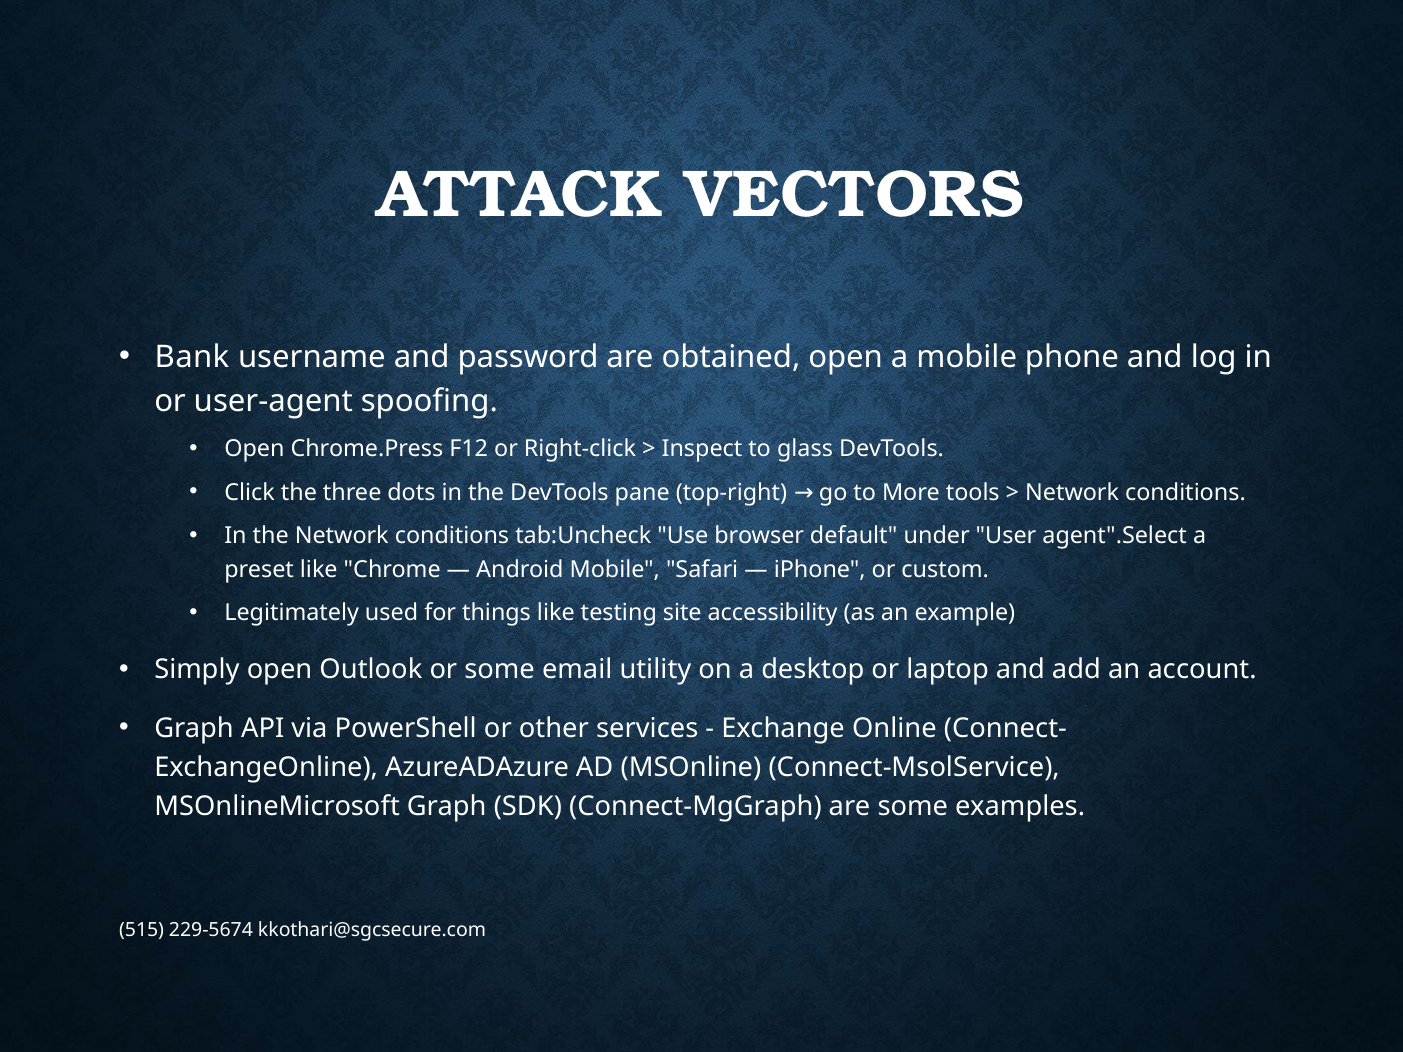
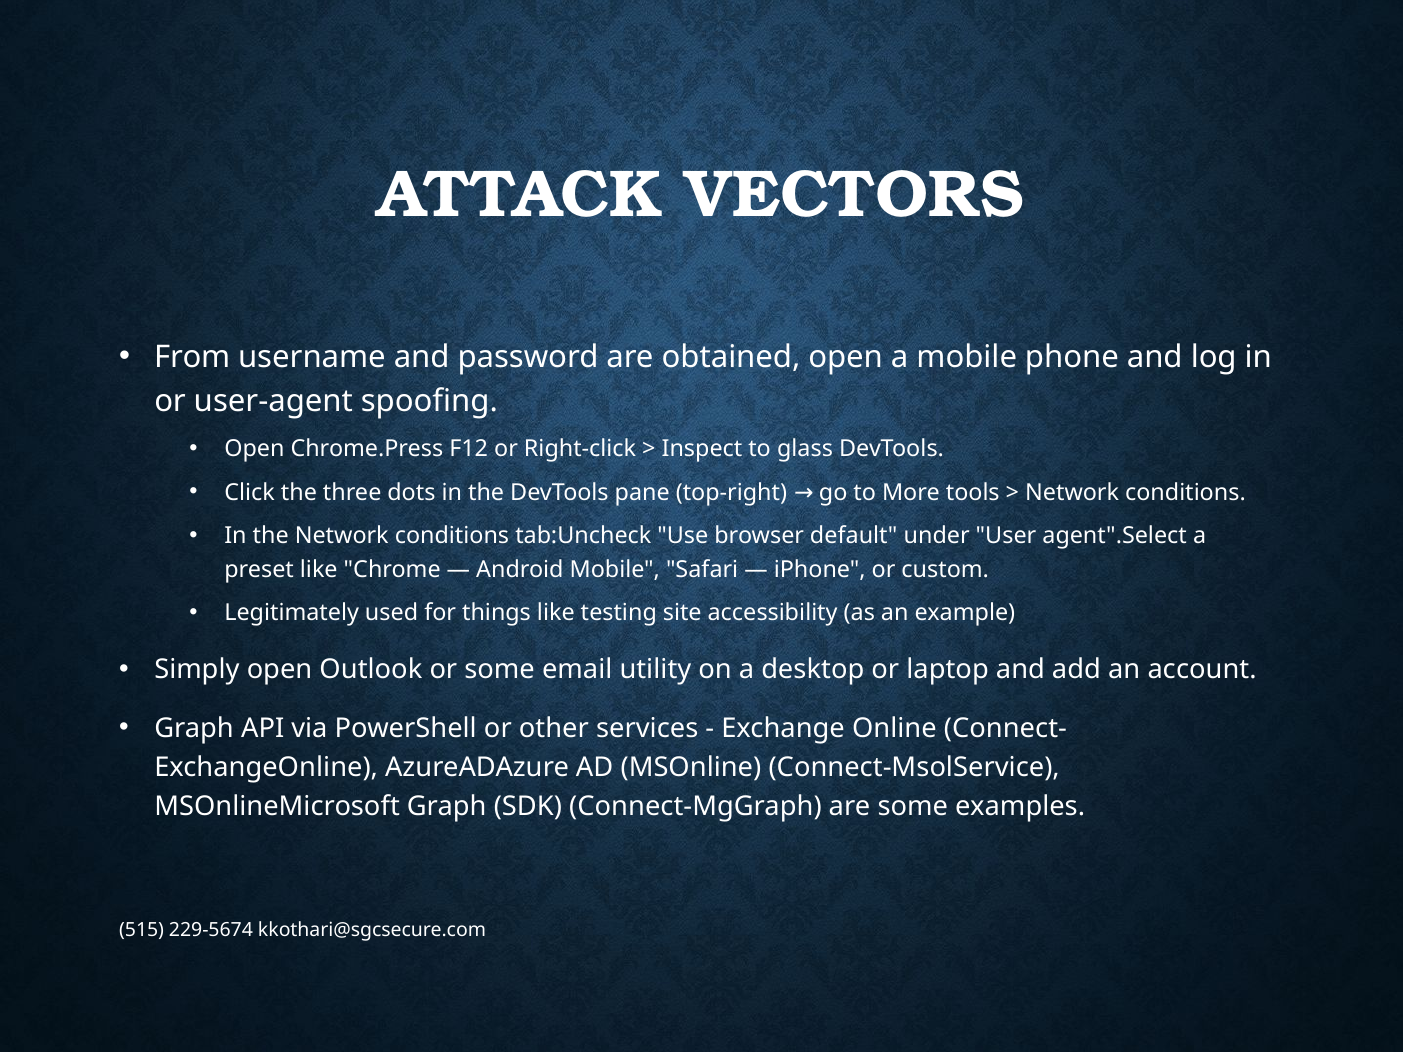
Bank: Bank -> From
